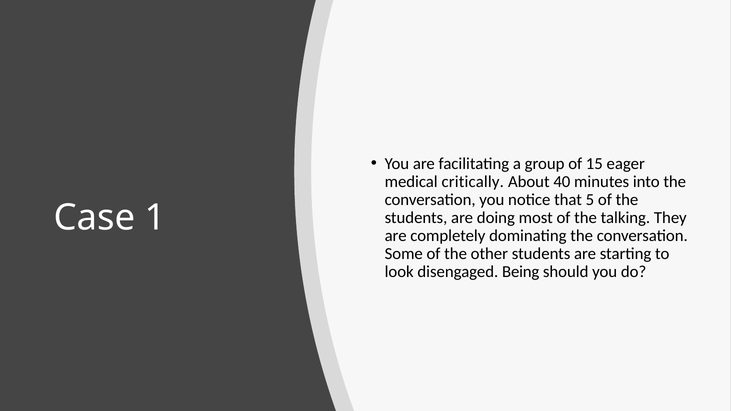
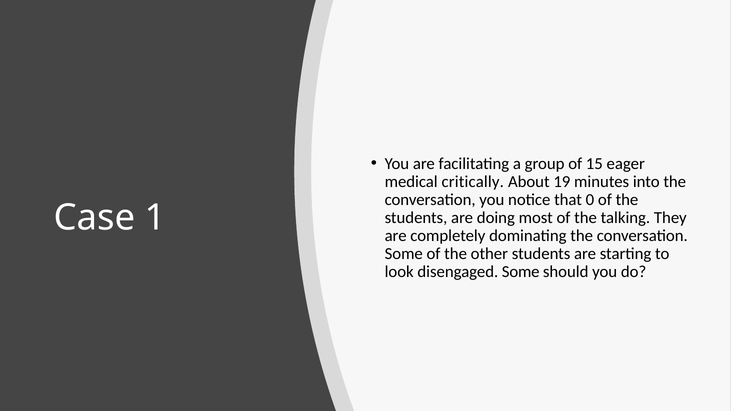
40: 40 -> 19
5: 5 -> 0
disengaged Being: Being -> Some
